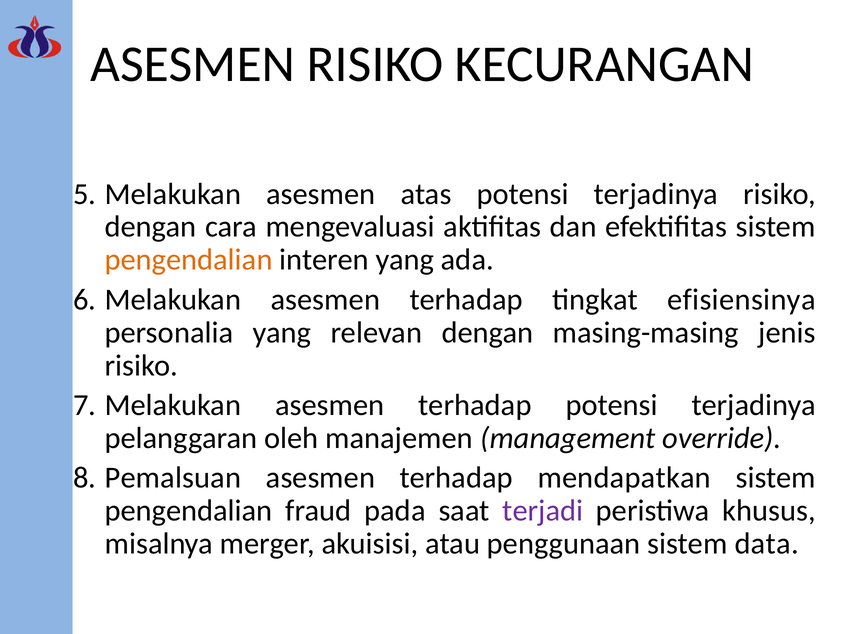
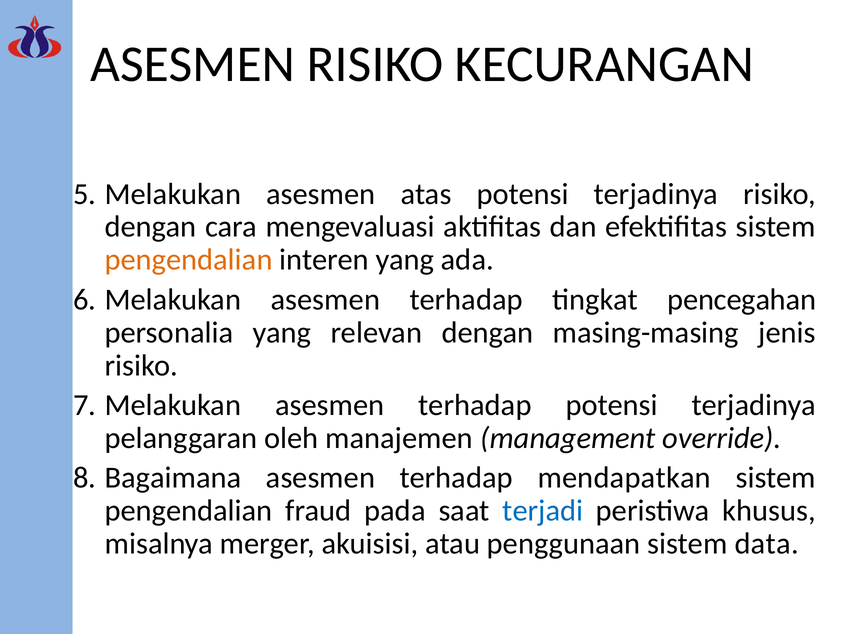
efisiensinya: efisiensinya -> pencegahan
Pemalsuan: Pemalsuan -> Bagaimana
terjadi colour: purple -> blue
